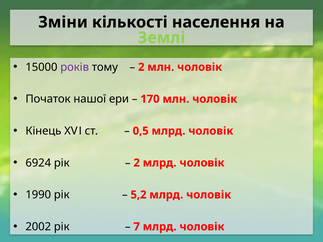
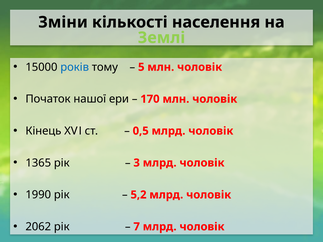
років colour: purple -> blue
2 at (141, 67): 2 -> 5
6924: 6924 -> 1365
2 at (137, 163): 2 -> 3
2002: 2002 -> 2062
